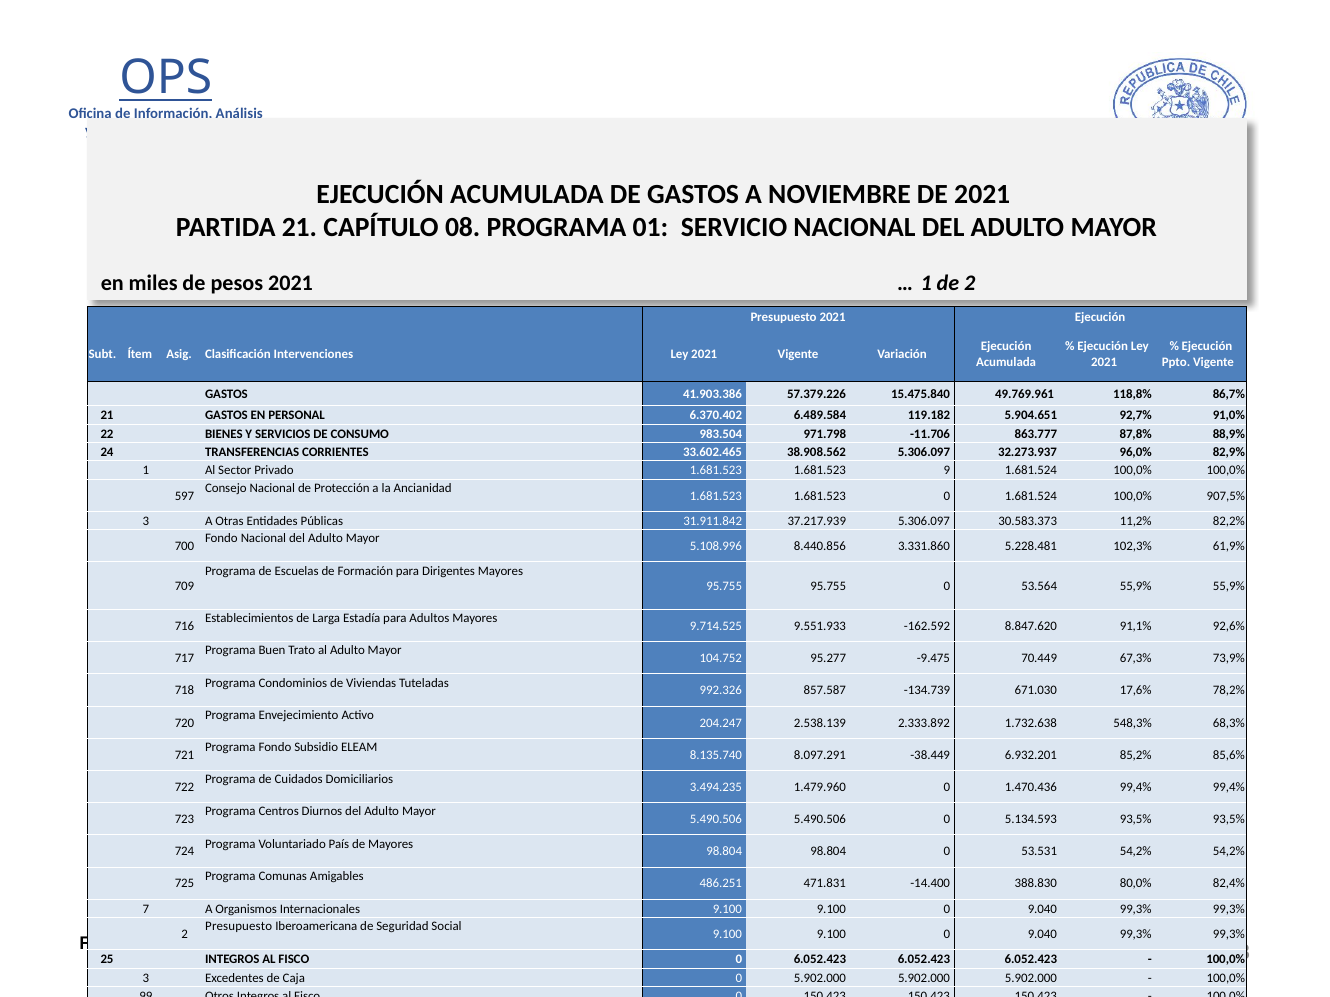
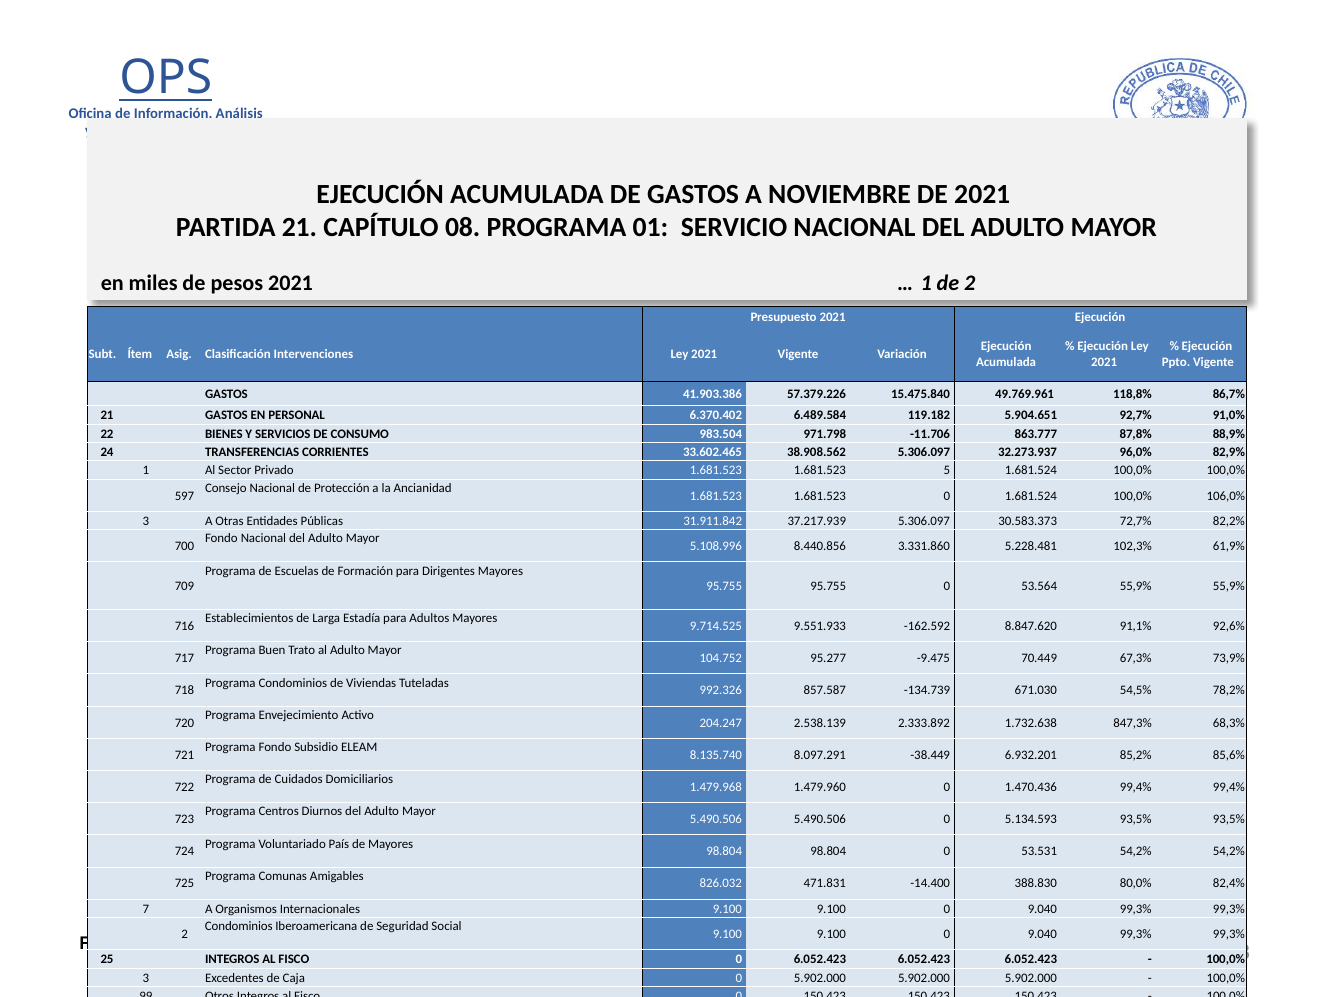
9: 9 -> 5
907,5%: 907,5% -> 106,0%
11,2%: 11,2% -> 72,7%
17,6%: 17,6% -> 54,5%
548,3%: 548,3% -> 847,3%
3.494.235: 3.494.235 -> 1.479.968
486.251: 486.251 -> 826.032
Presupuesto at (239, 927): Presupuesto -> Condominios
